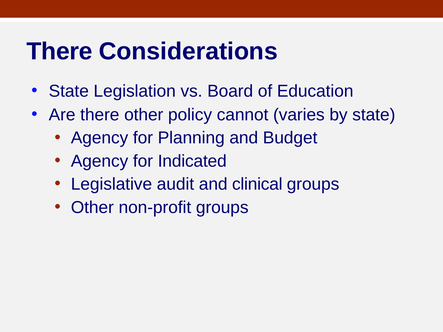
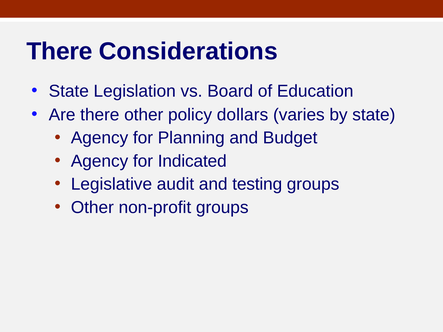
cannot: cannot -> dollars
clinical: clinical -> testing
